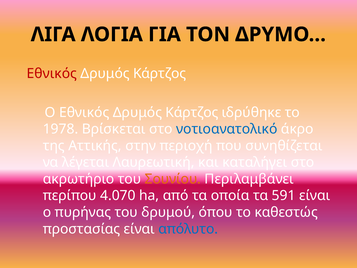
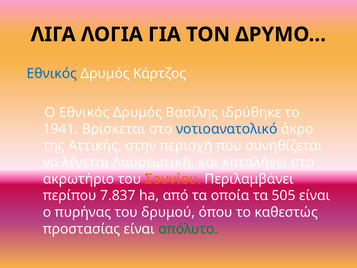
Εθνικός at (52, 74) colour: red -> blue
Ο Εθνικός Δρυμός Κάρτζος: Κάρτζος -> Βασίλης
1978: 1978 -> 1941
4.070: 4.070 -> 7.837
591: 591 -> 505
απόλυτο colour: blue -> green
